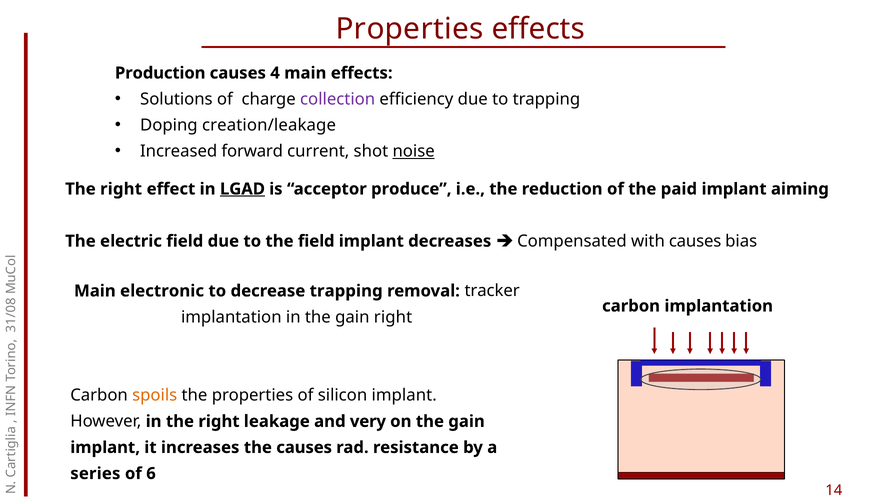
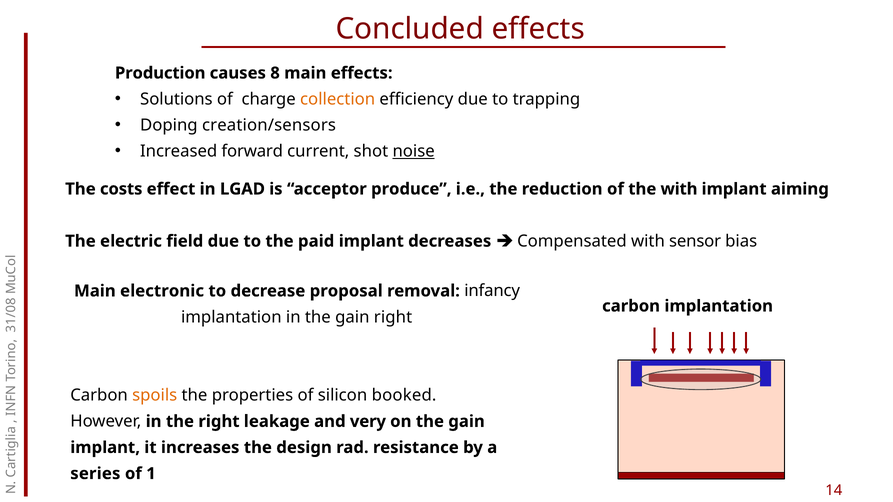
Properties at (410, 29): Properties -> Concluded
causes 4: 4 -> 8
collection colour: purple -> orange
creation/leakage: creation/leakage -> creation/sensors
right at (121, 189): right -> costs
LGAD underline: present -> none
the paid: paid -> with
the field: field -> paid
with causes: causes -> sensor
decrease trapping: trapping -> proposal
tracker: tracker -> infancy
silicon implant: implant -> booked
the causes: causes -> design
of 6: 6 -> 1
